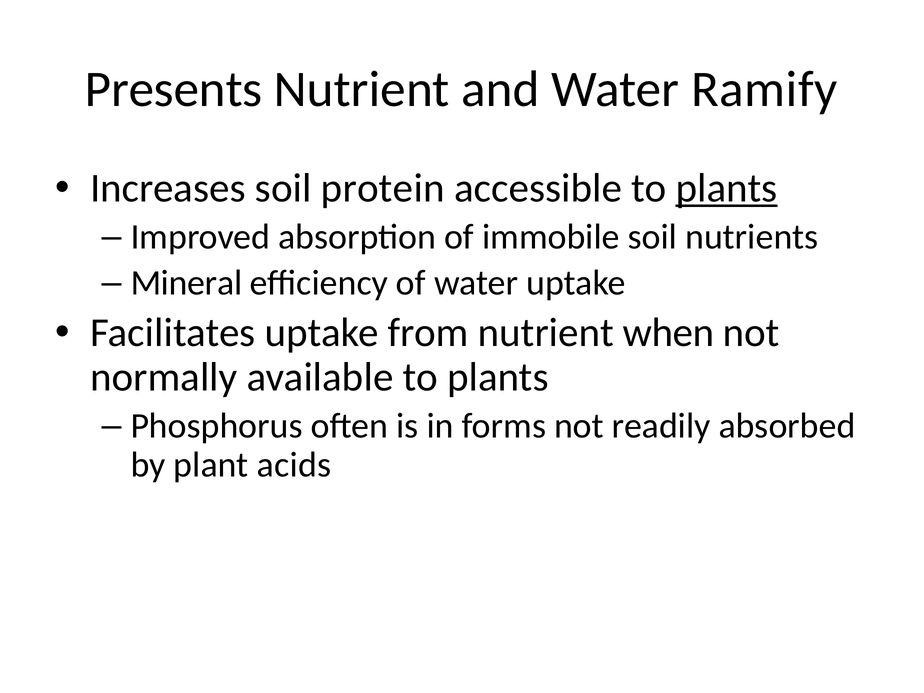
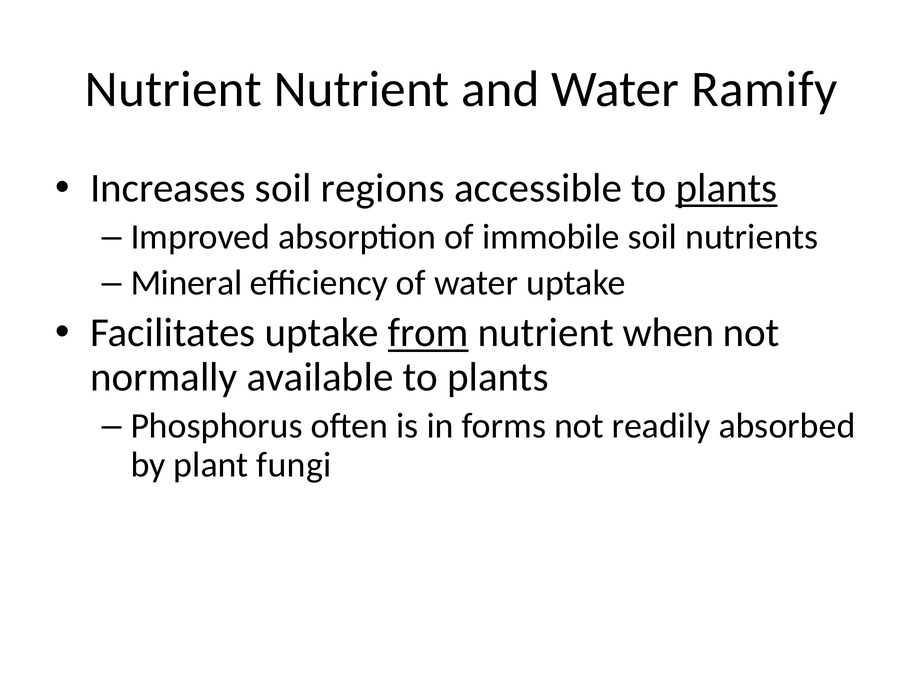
Presents at (174, 89): Presents -> Nutrient
protein: protein -> regions
from underline: none -> present
acids: acids -> fungi
